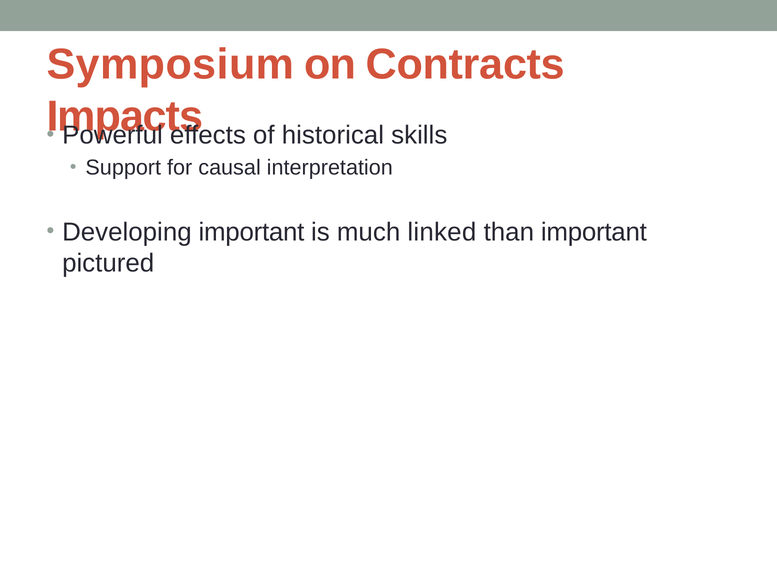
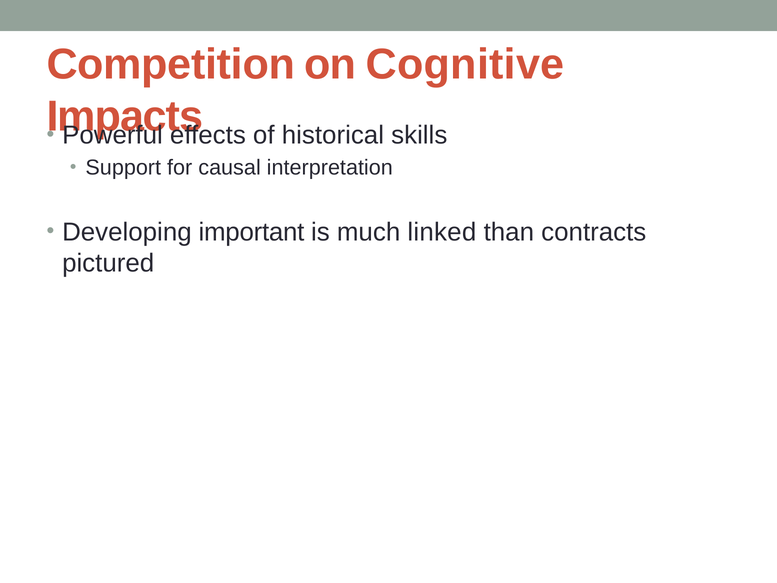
Symposium: Symposium -> Competition
Contracts: Contracts -> Cognitive
than important: important -> contracts
